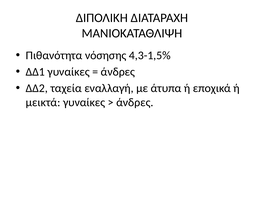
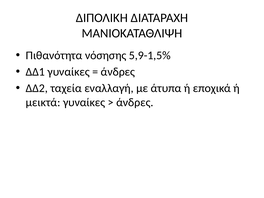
4,3-1,5%: 4,3-1,5% -> 5,9-1,5%
